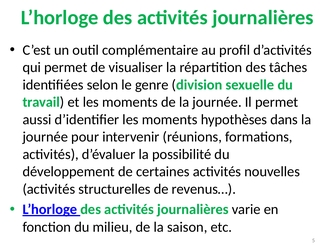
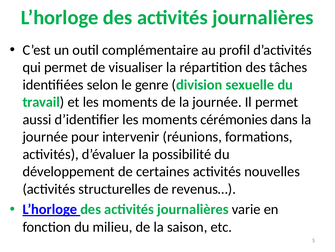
hypothèses: hypothèses -> cérémonies
